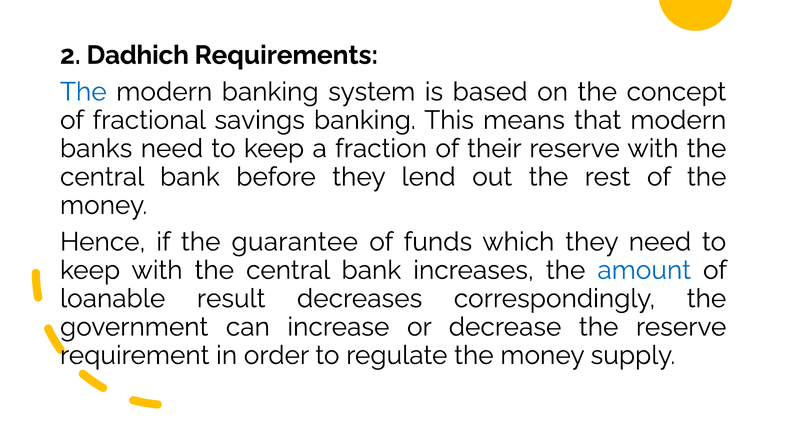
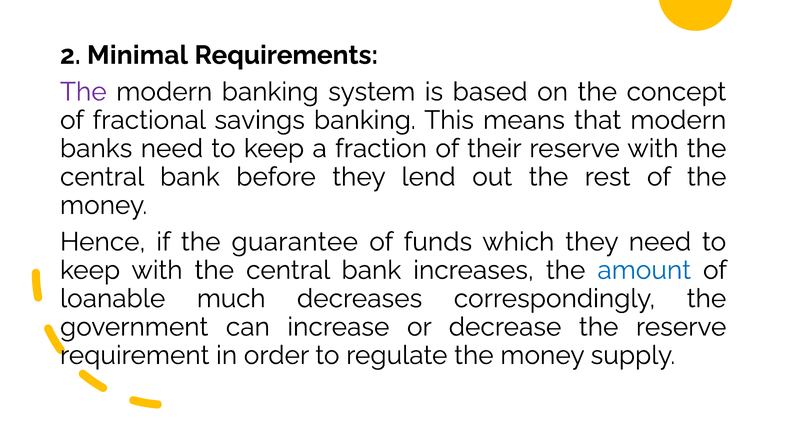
Dadhich: Dadhich -> Minimal
The at (83, 92) colour: blue -> purple
result: result -> much
